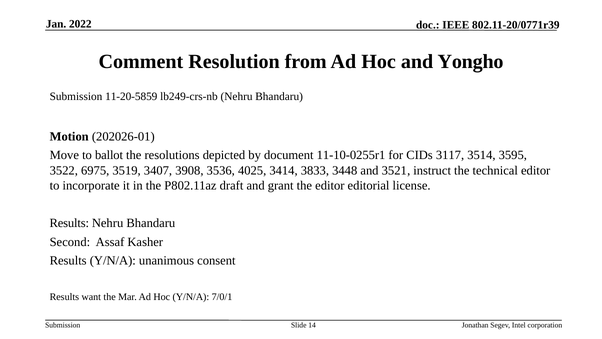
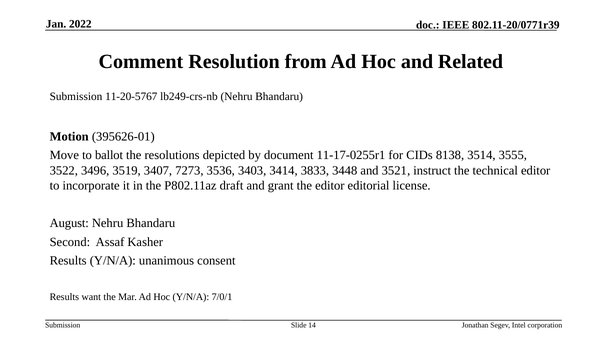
Yongho: Yongho -> Related
11-20-5859: 11-20-5859 -> 11-20-5767
202026-01: 202026-01 -> 395626-01
11-10-0255r1: 11-10-0255r1 -> 11-17-0255r1
3117: 3117 -> 8138
3595: 3595 -> 3555
6975: 6975 -> 3496
3908: 3908 -> 7273
4025: 4025 -> 3403
Results at (69, 223): Results -> August
